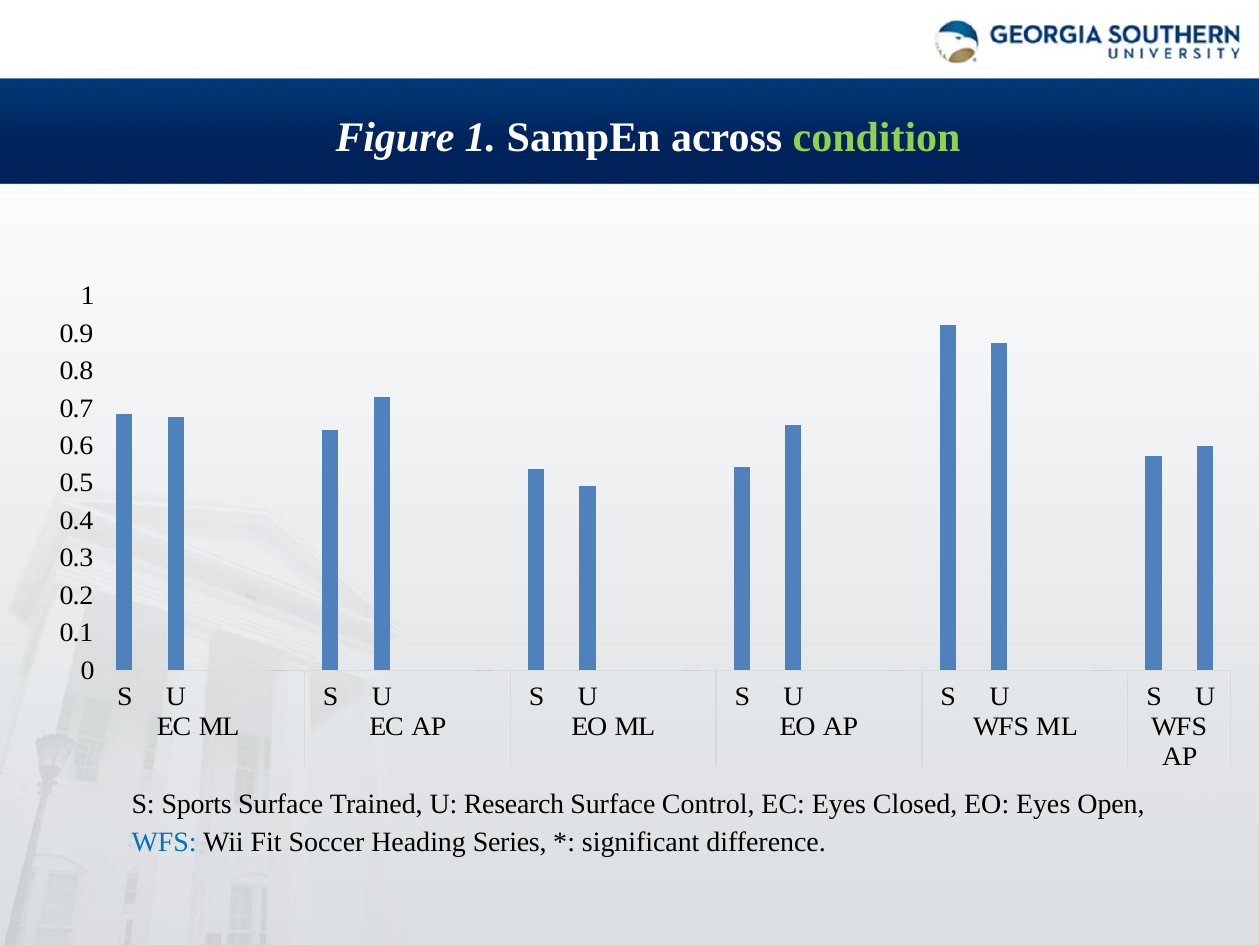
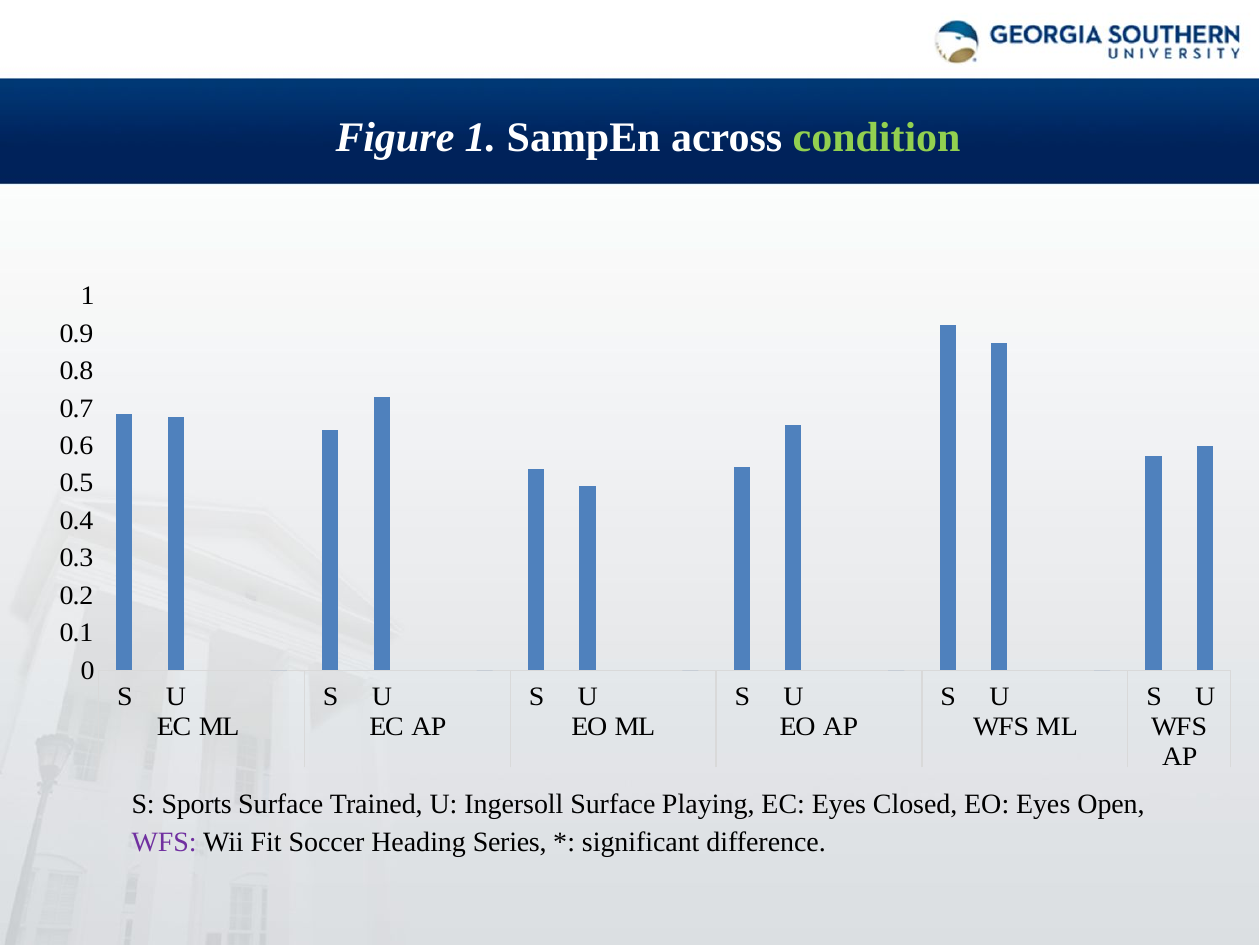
Research: Research -> Ingersoll
Control: Control -> Playing
WFS at (164, 842) colour: blue -> purple
